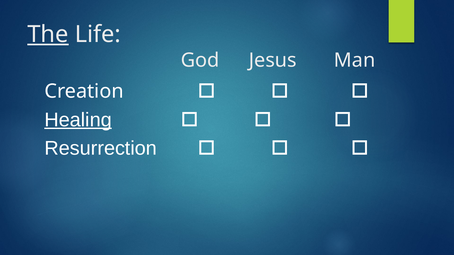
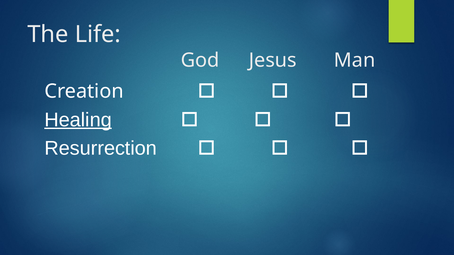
The underline: present -> none
